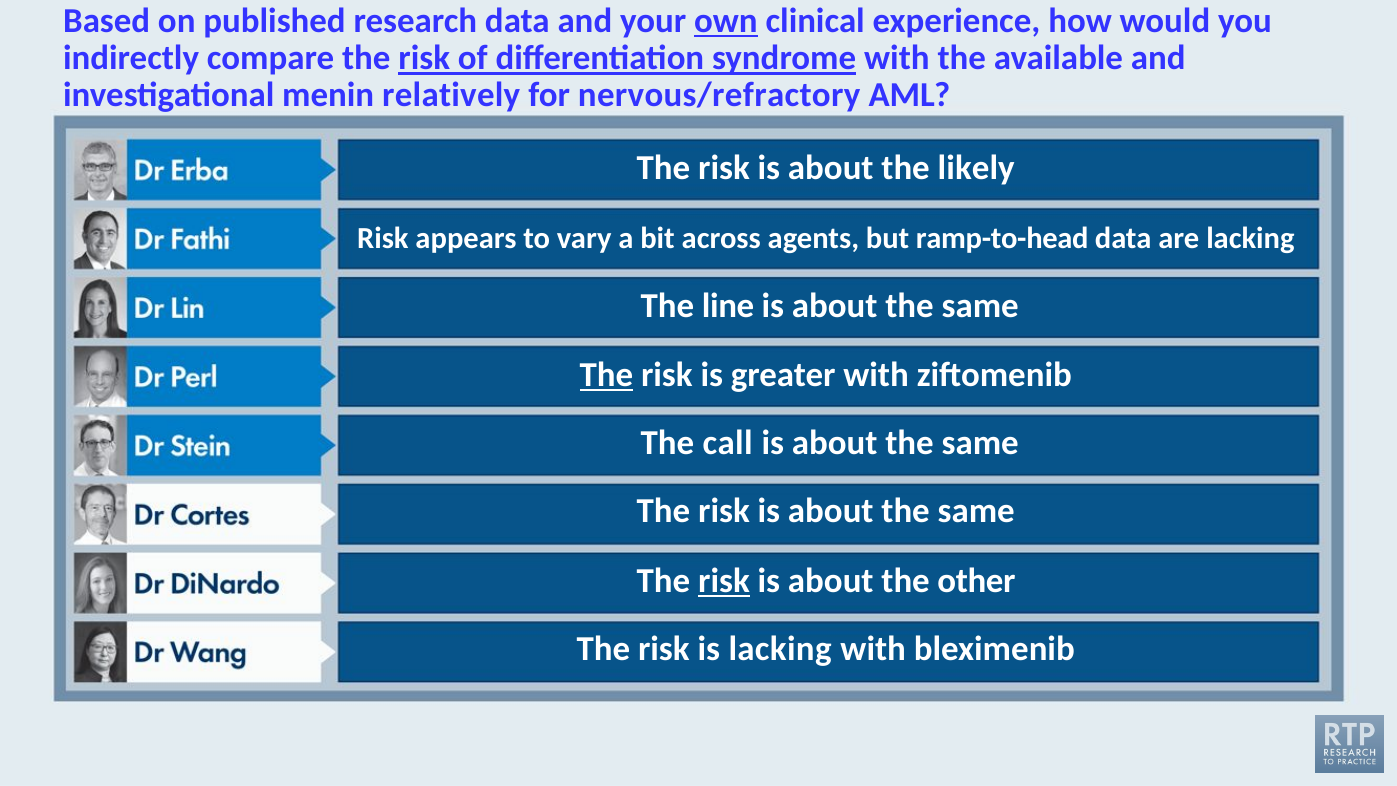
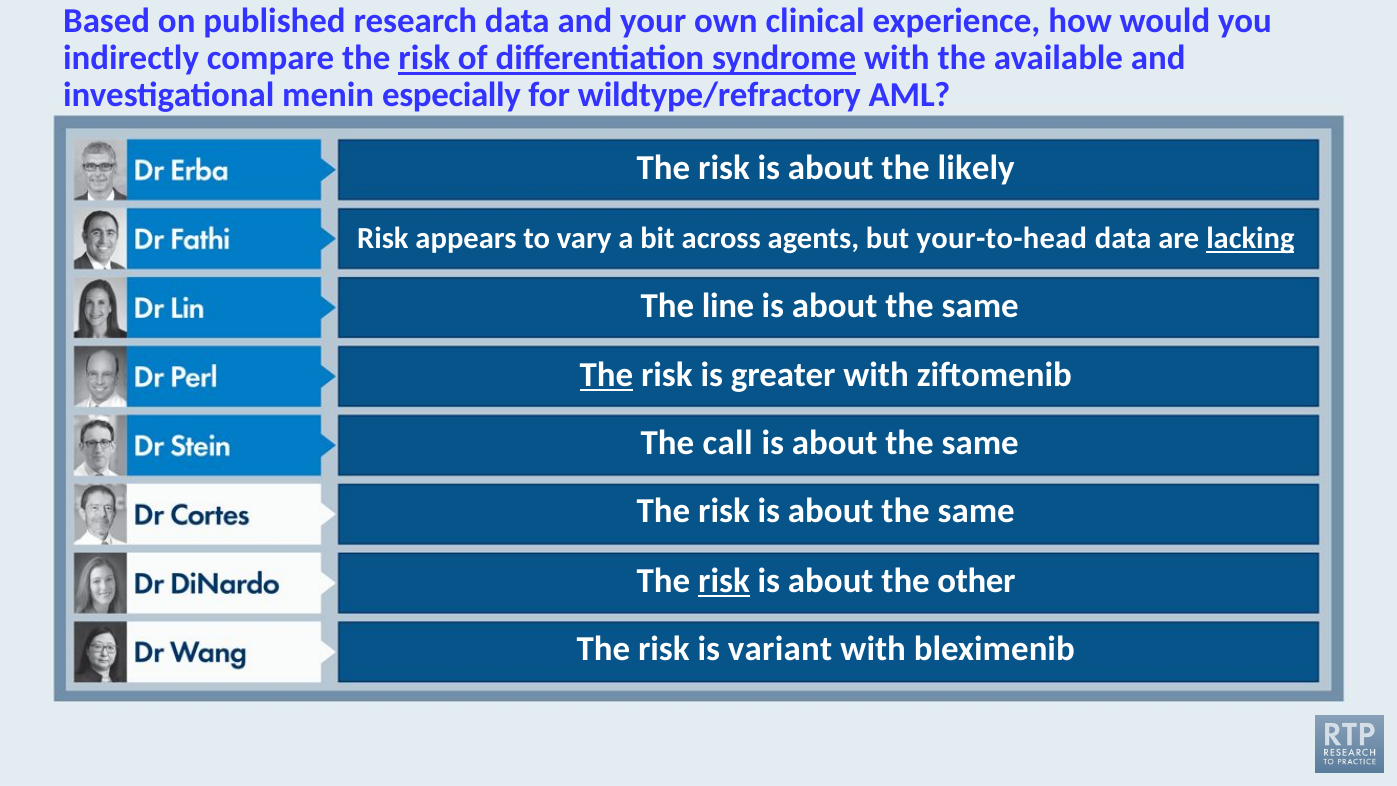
own underline: present -> none
relatively: relatively -> especially
nervous/refractory: nervous/refractory -> wildtype/refractory
ramp-to-head: ramp-to-head -> your-to-head
lacking at (1250, 239) underline: none -> present
is lacking: lacking -> variant
